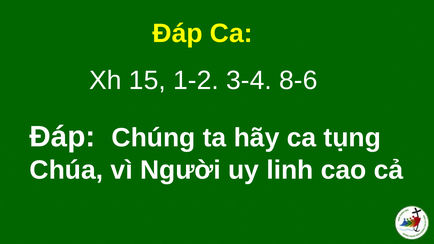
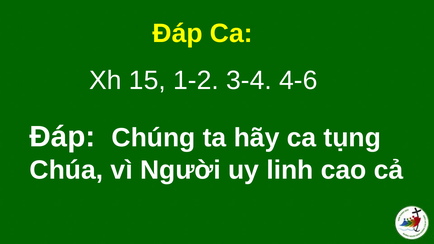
8-6: 8-6 -> 4-6
